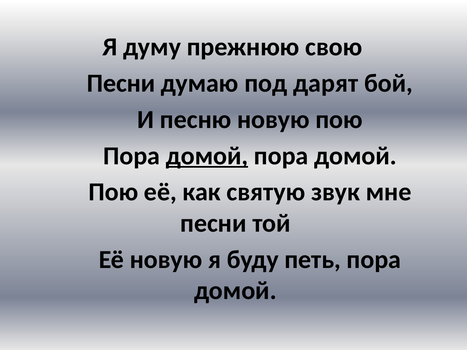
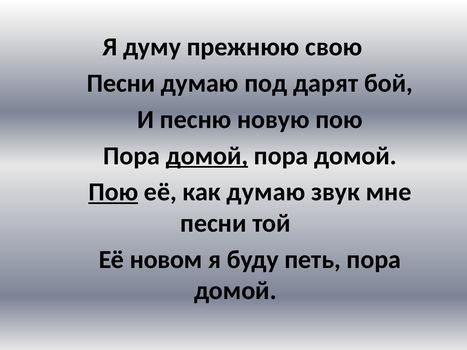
Пою at (113, 192) underline: none -> present
как святую: святую -> думаю
Её новую: новую -> новом
